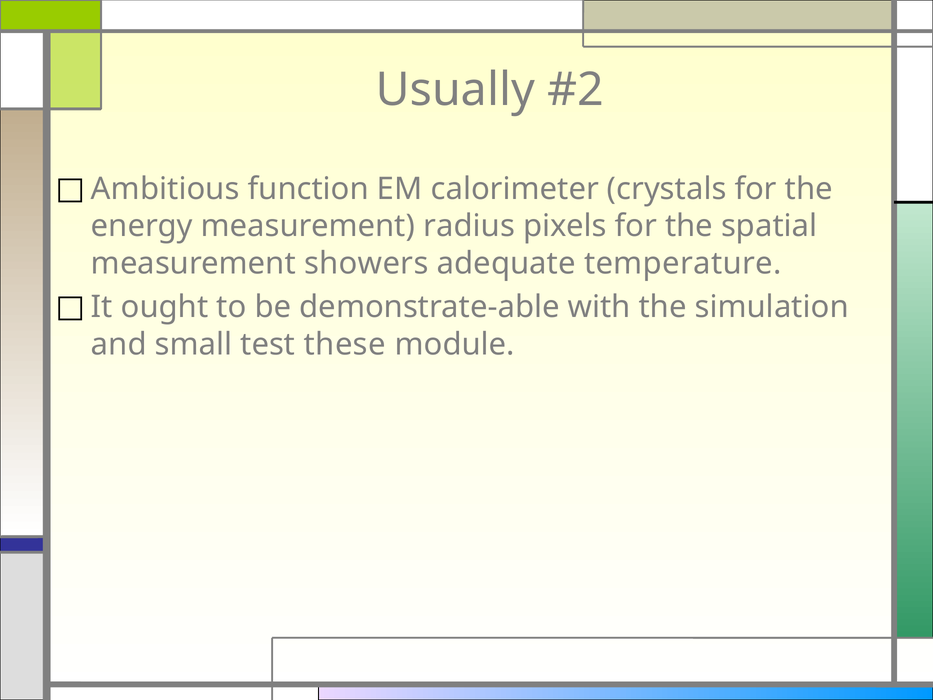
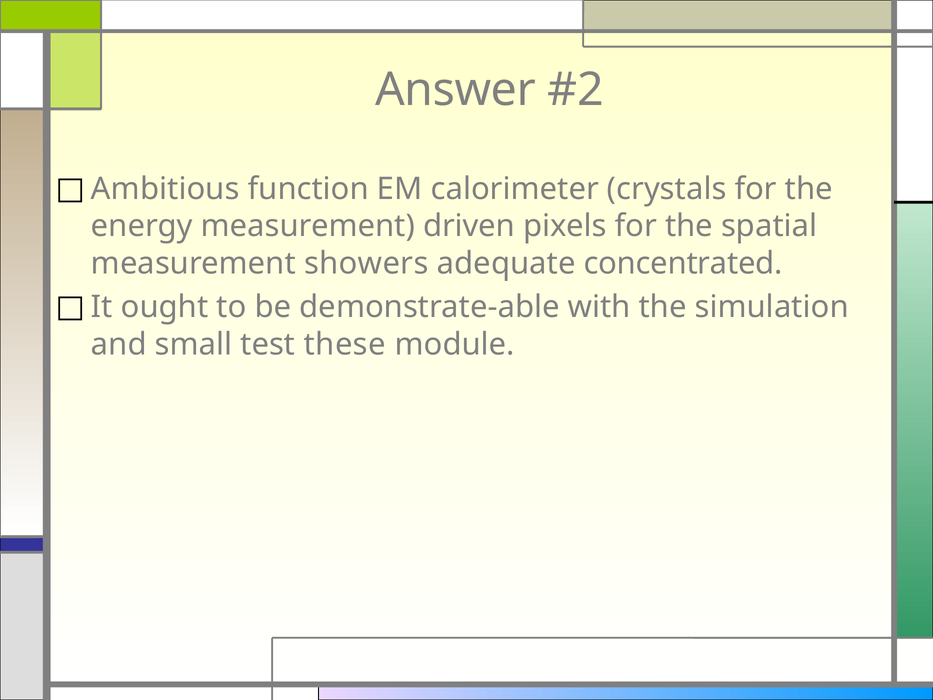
Usually: Usually -> Answer
radius: radius -> driven
temperature: temperature -> concentrated
